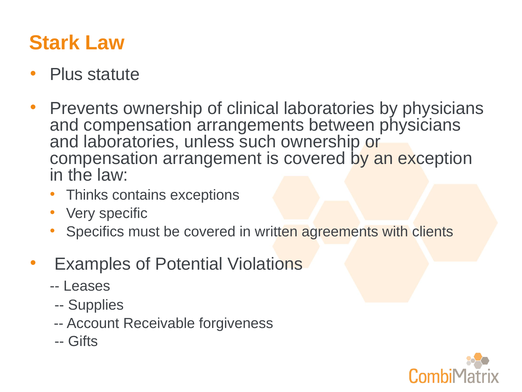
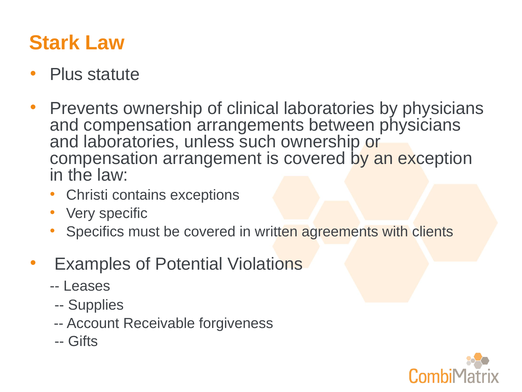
Thinks: Thinks -> Christi
